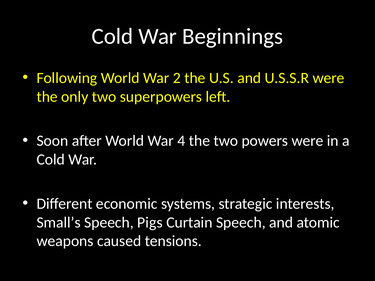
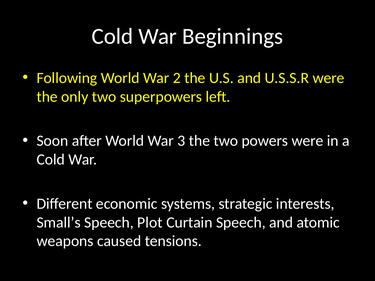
4: 4 -> 3
Pigs: Pigs -> Plot
